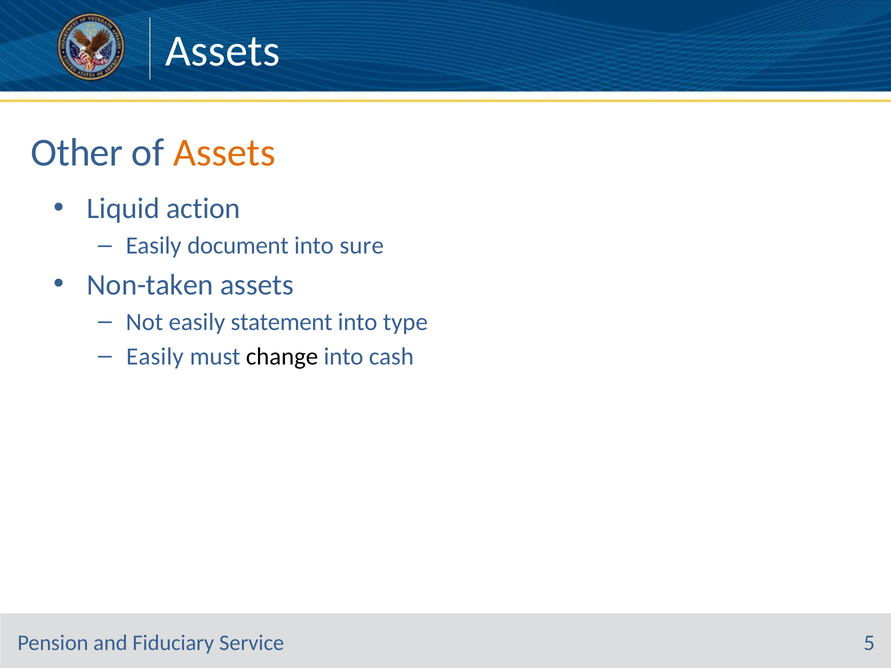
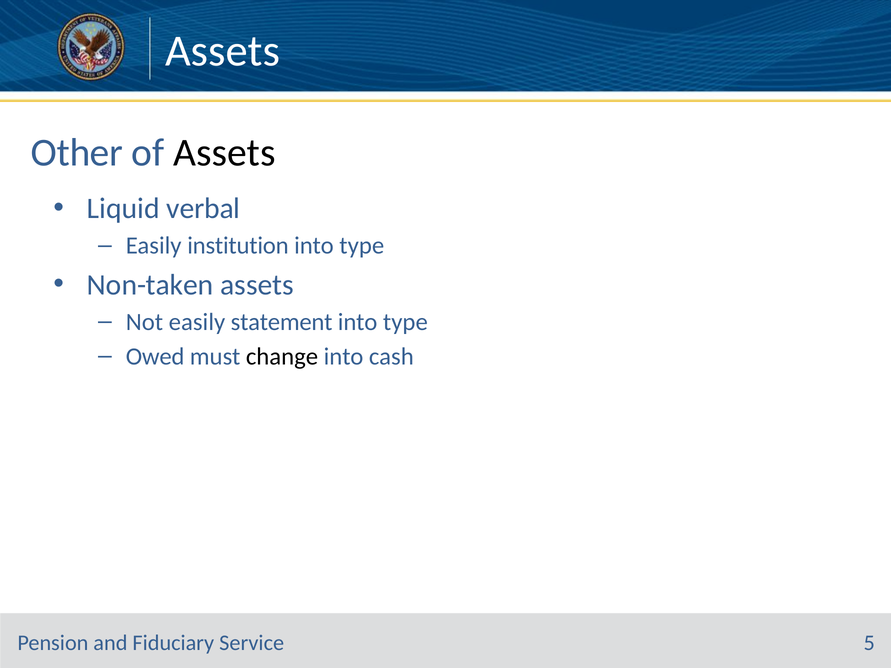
Assets at (224, 153) colour: orange -> black
action: action -> verbal
document: document -> institution
sure at (362, 246): sure -> type
Easily at (155, 357): Easily -> Owed
